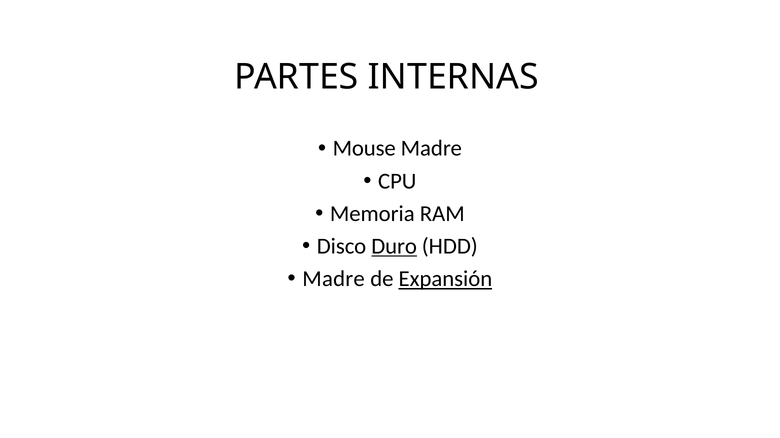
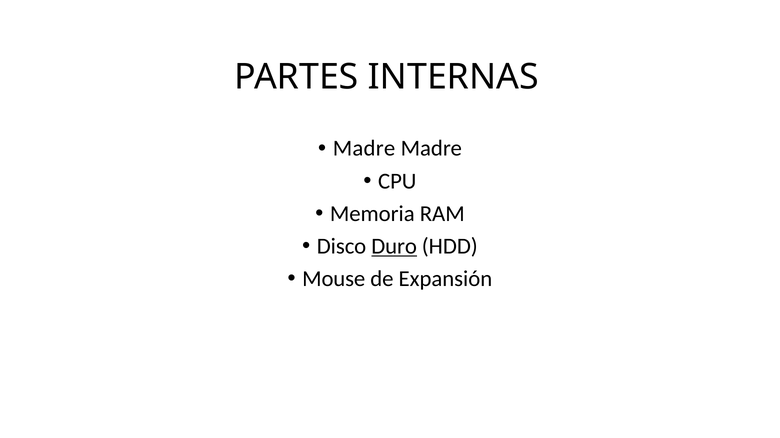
Mouse at (364, 149): Mouse -> Madre
Madre at (334, 279): Madre -> Mouse
Expansión underline: present -> none
